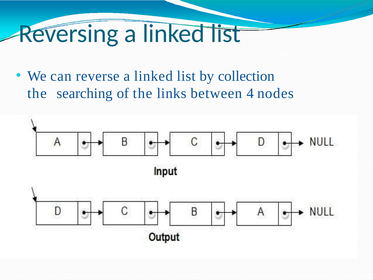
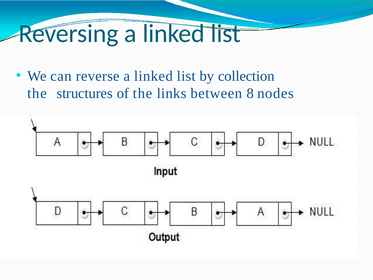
searching: searching -> structures
4: 4 -> 8
